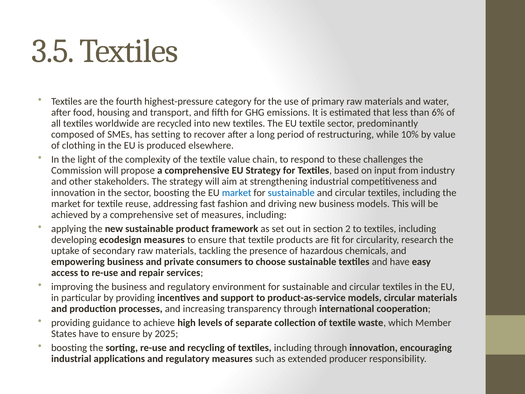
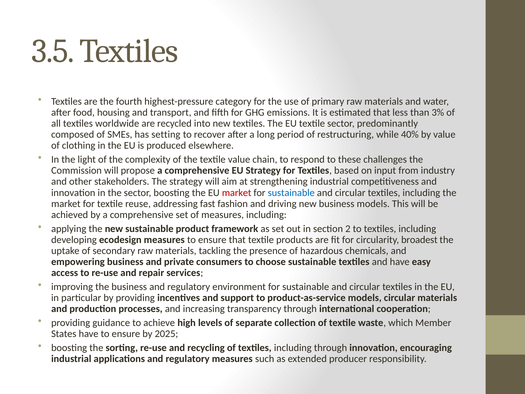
6%: 6% -> 3%
10%: 10% -> 40%
market at (237, 193) colour: blue -> red
research: research -> broadest
